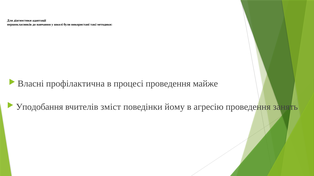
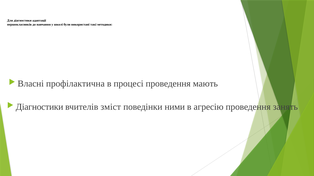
майже: майже -> мають
Уподобання at (40, 107): Уподобання -> Діагностики
йому: йому -> ними
